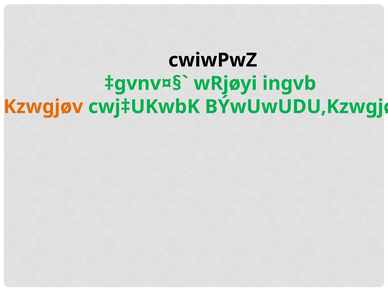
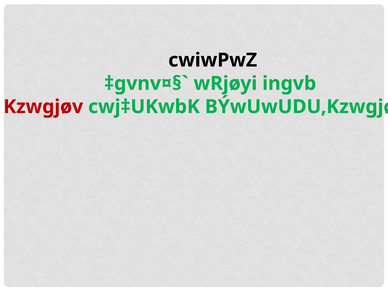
Kzwgjøv colour: orange -> red
